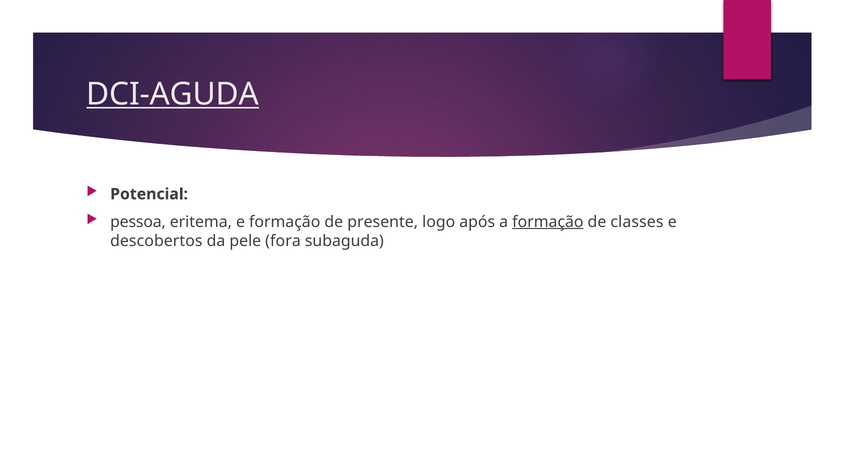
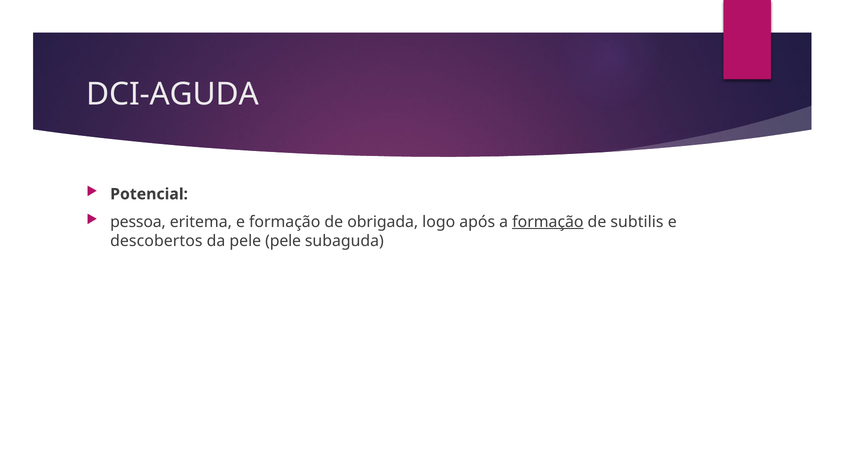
DCI-AGUDA underline: present -> none
presente: presente -> obrigada
classes: classes -> subtilis
pele fora: fora -> pele
